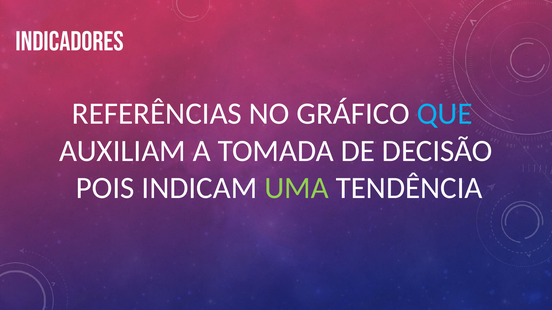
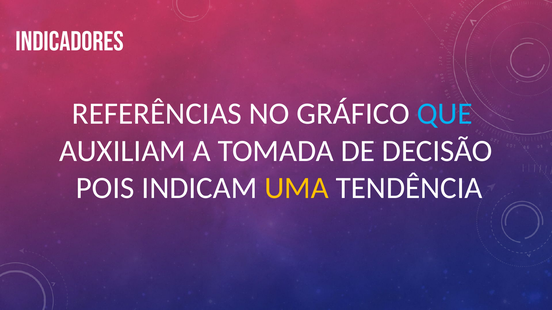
UMA colour: light green -> yellow
